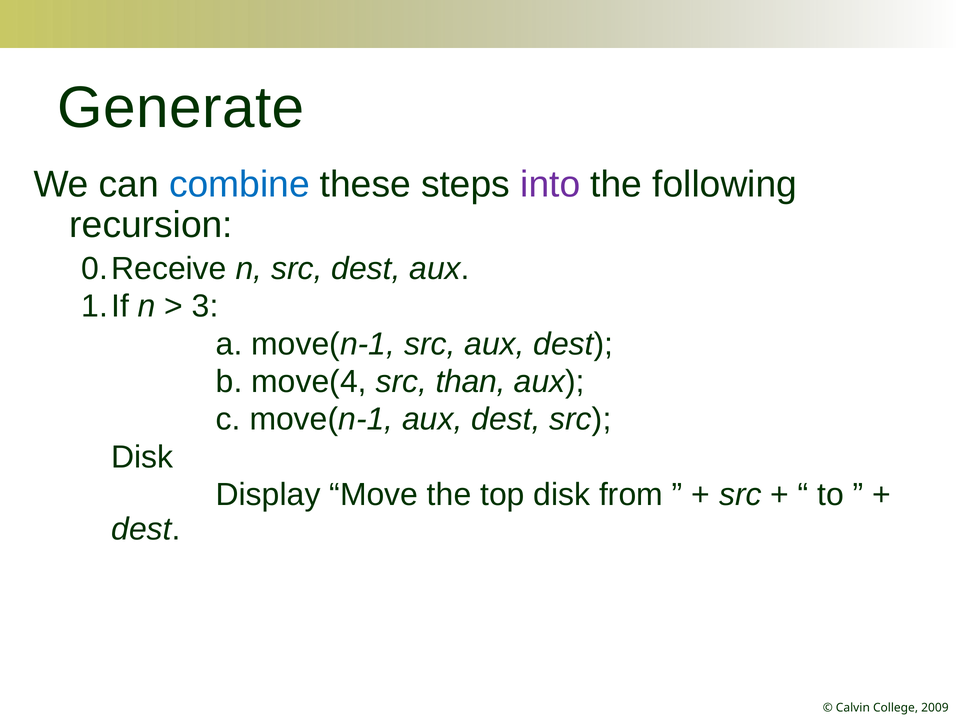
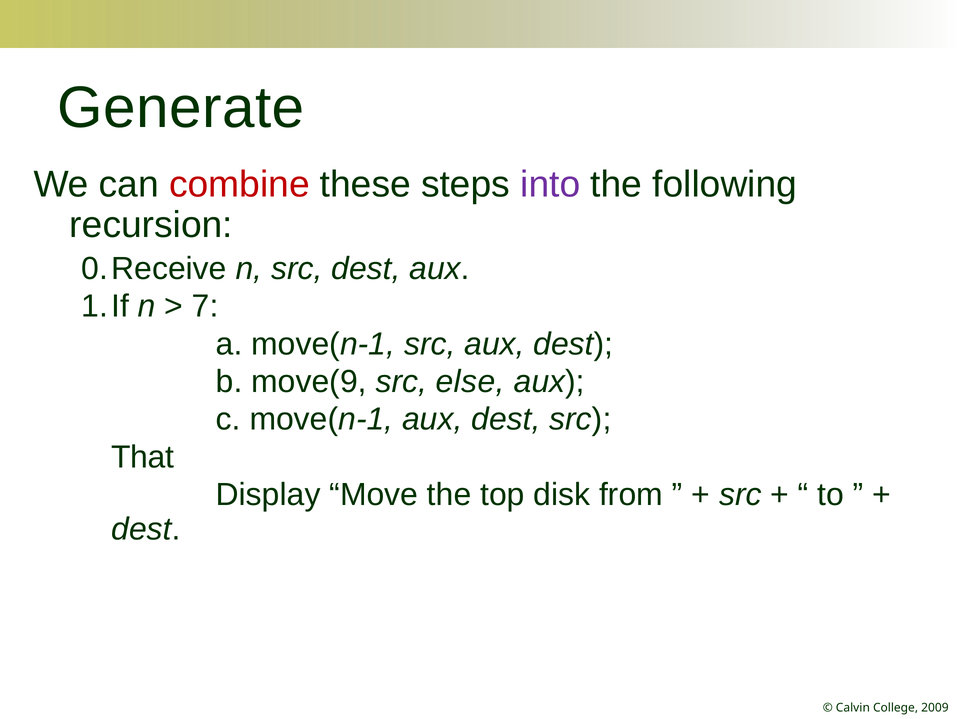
combine colour: blue -> red
3: 3 -> 7
move(4: move(4 -> move(9
than: than -> else
Disk at (142, 457): Disk -> That
